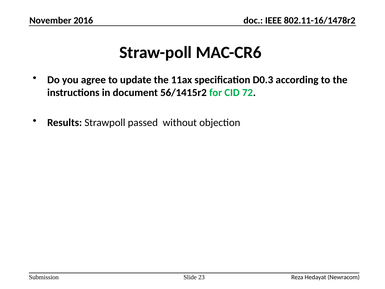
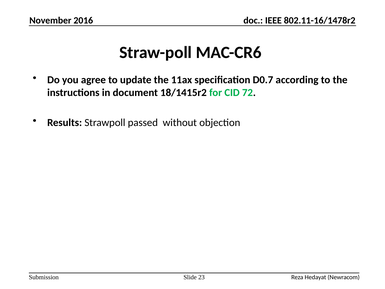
D0.3: D0.3 -> D0.7
56/1415r2: 56/1415r2 -> 18/1415r2
